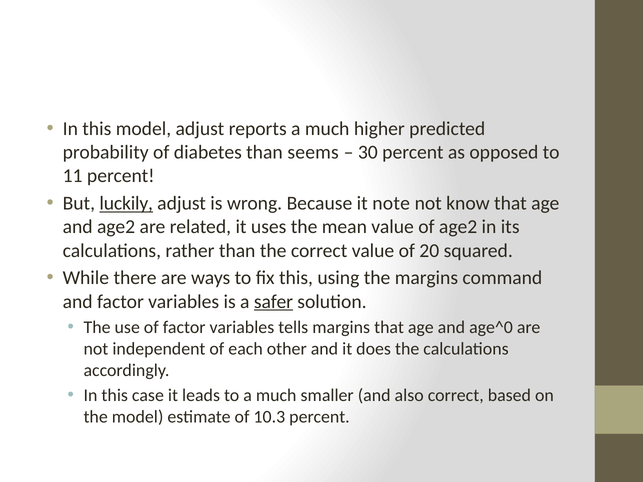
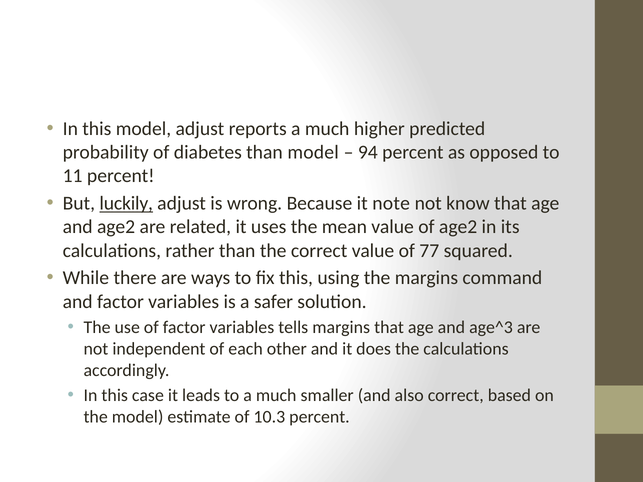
than seems: seems -> model
30: 30 -> 94
20: 20 -> 77
safer underline: present -> none
age^0: age^0 -> age^3
